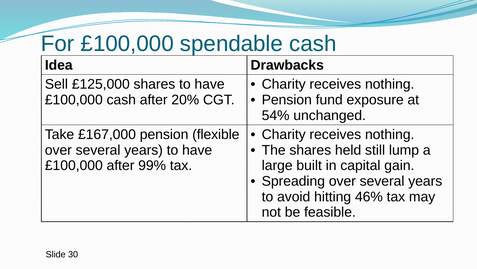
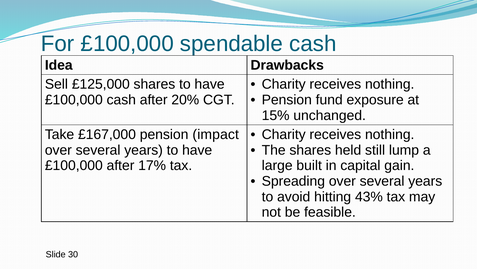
54%: 54% -> 15%
flexible: flexible -> impact
99%: 99% -> 17%
46%: 46% -> 43%
